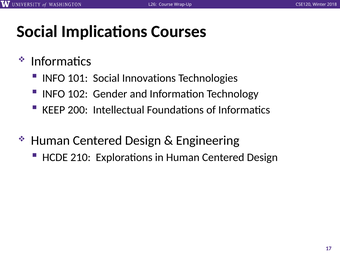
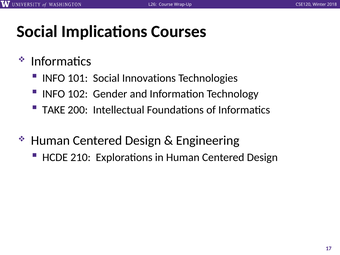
KEEP: KEEP -> TAKE
